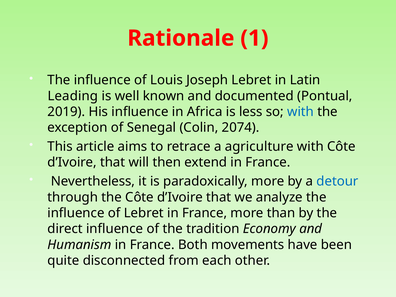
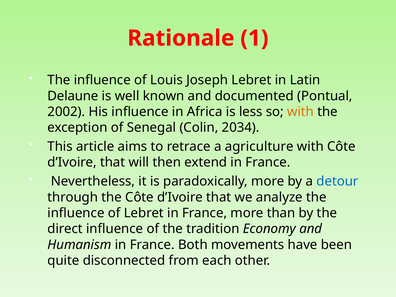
Leading: Leading -> Delaune
2019: 2019 -> 2002
with at (301, 112) colour: blue -> orange
2074: 2074 -> 2034
